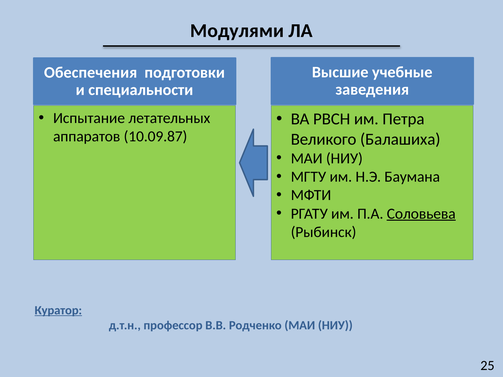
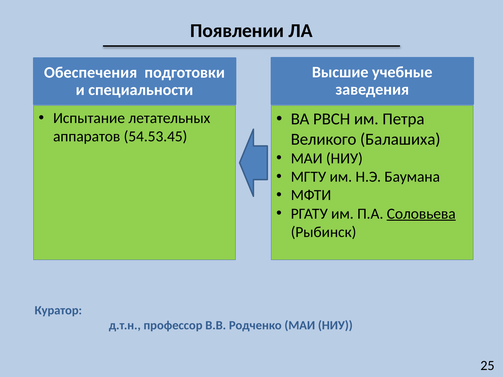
Модулями: Модулями -> Появлении
10.09.87: 10.09.87 -> 54.53.45
Куратор underline: present -> none
